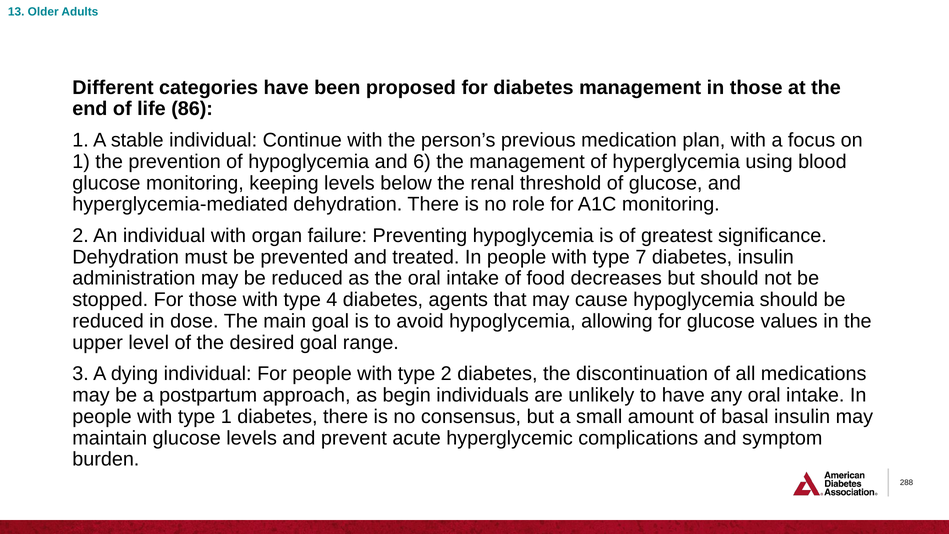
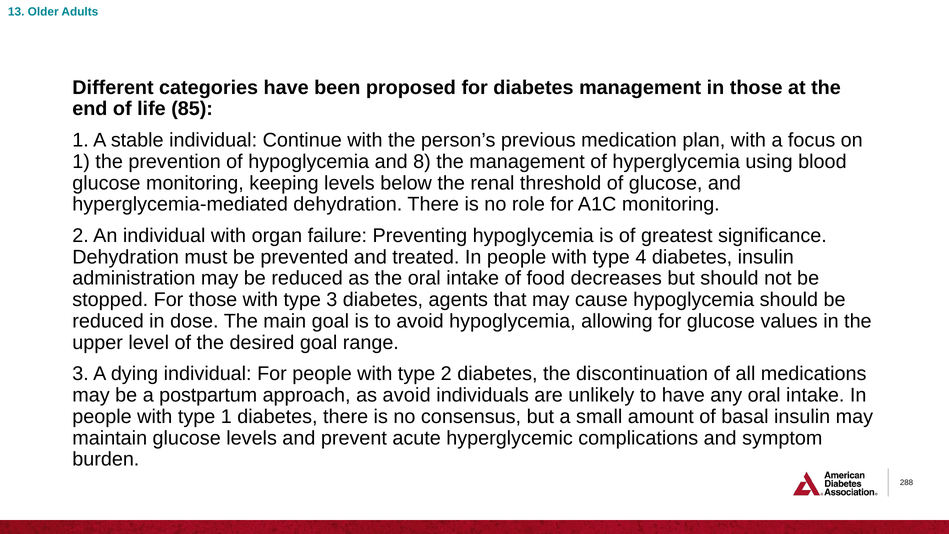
86: 86 -> 85
6: 6 -> 8
7: 7 -> 4
type 4: 4 -> 3
as begin: begin -> avoid
